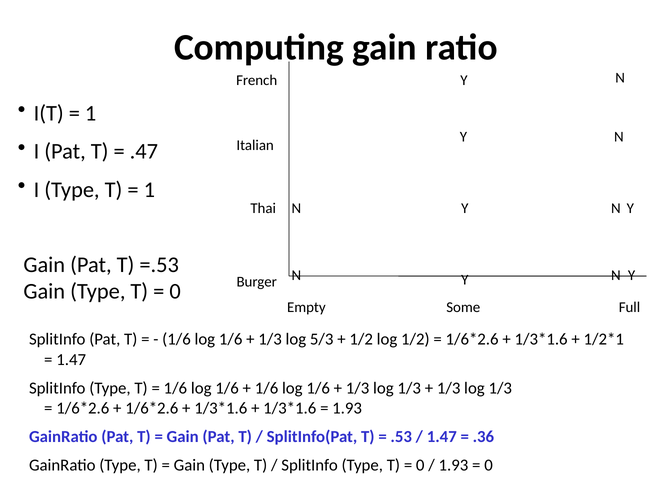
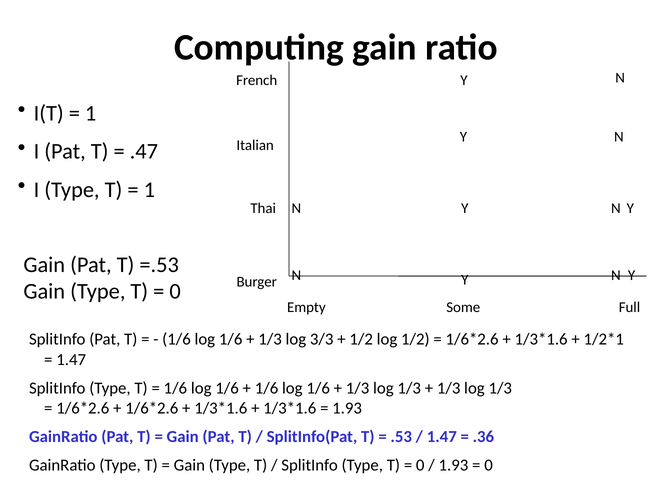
5/3: 5/3 -> 3/3
